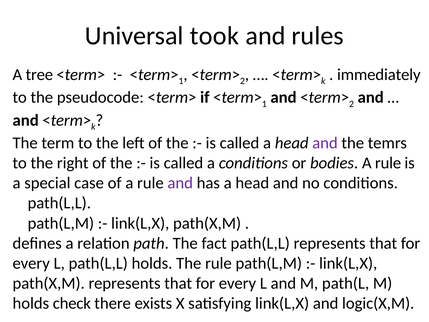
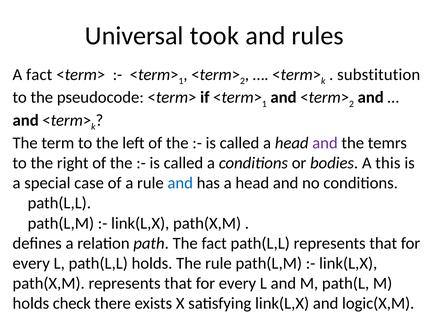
A tree: tree -> fact
immediately: immediately -> substitution
bodies A rule: rule -> this
and at (180, 183) colour: purple -> blue
